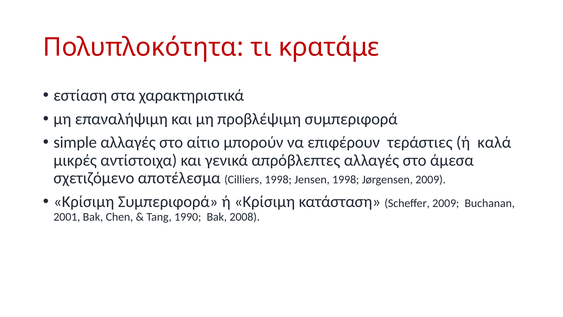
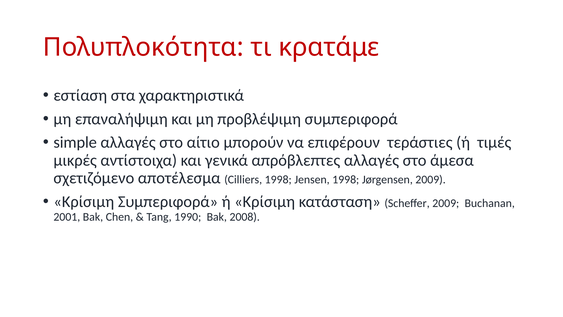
καλά: καλά -> τιμές
